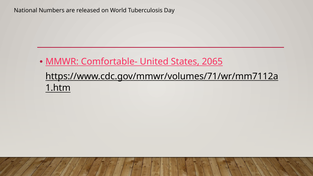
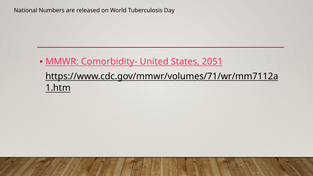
Comfortable-: Comfortable- -> Comorbidity-
2065: 2065 -> 2051
